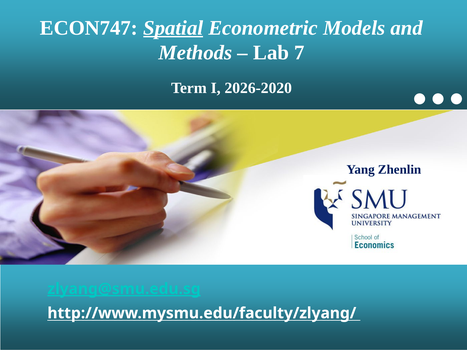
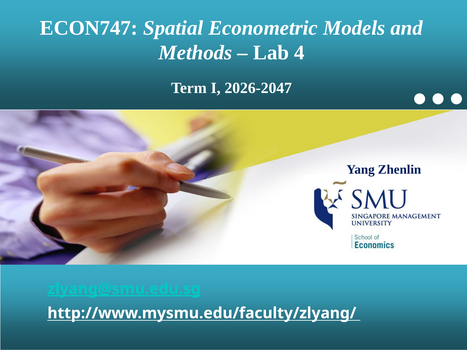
Spatial underline: present -> none
7: 7 -> 4
2026-2020: 2026-2020 -> 2026-2047
